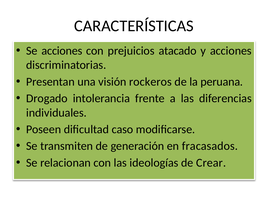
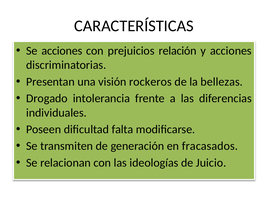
atacado: atacado -> relación
peruana: peruana -> bellezas
caso: caso -> falta
Crear: Crear -> Juicio
